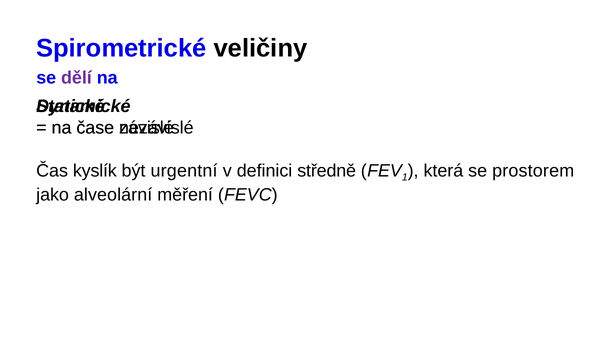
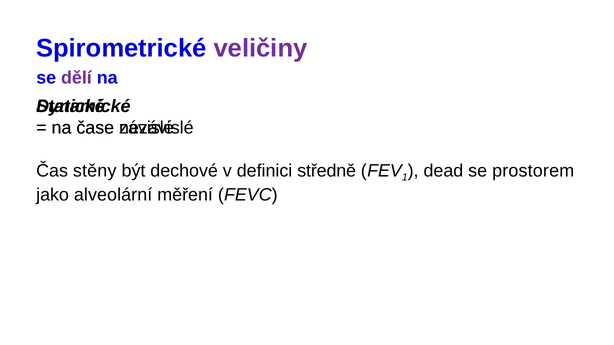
veličiny colour: black -> purple
kyslík: kyslík -> stěny
urgentní: urgentní -> dechové
která: která -> dead
